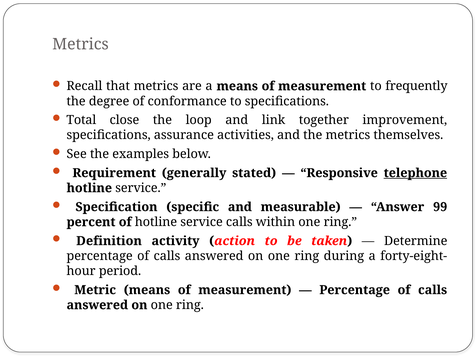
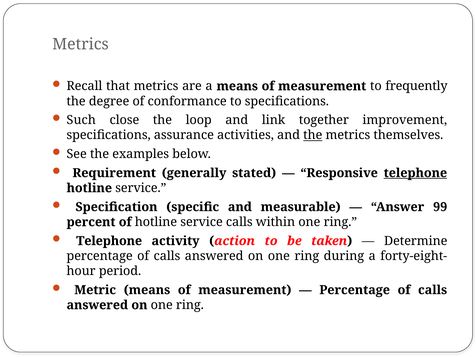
Total: Total -> Such
the at (313, 135) underline: none -> present
Definition at (109, 241): Definition -> Telephone
